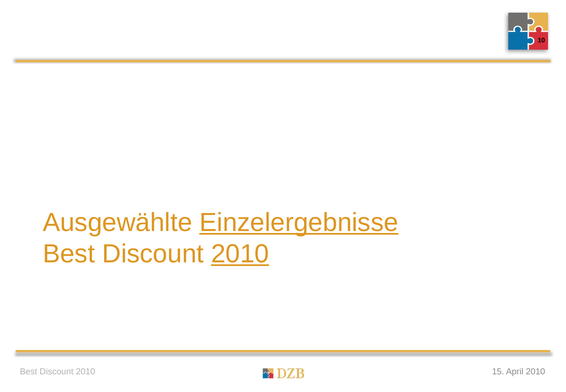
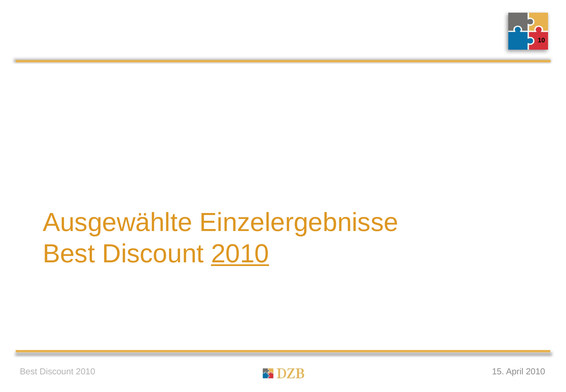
Einzelergebnisse underline: present -> none
